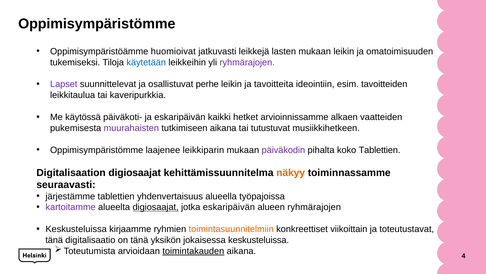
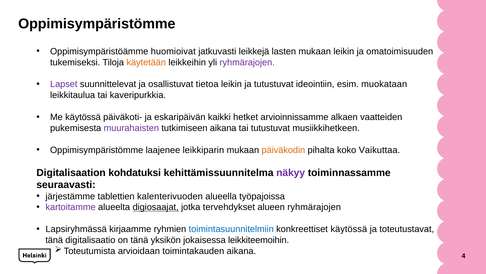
käytetään colour: blue -> orange
perhe: perhe -> tietoa
ja tavoitteita: tavoitteita -> tutustuvat
tavoitteiden: tavoitteiden -> muokataan
päiväkodin colour: purple -> orange
koko Tablettien: Tablettien -> Vaikuttaa
Digitalisaation digiosaajat: digiosaajat -> kohdatuksi
näkyy colour: orange -> purple
yhdenvertaisuus: yhdenvertaisuus -> kalenterivuoden
jotka eskaripäivän: eskaripäivän -> tervehdykset
Keskusteluissa at (76, 229): Keskusteluissa -> Lapsiryhmässä
toimintasuunnitelmiin colour: orange -> blue
konkreettiset viikoittain: viikoittain -> käytössä
jokaisessa keskusteluissa: keskusteluissa -> leikkiteemoihin
toimintakauden underline: present -> none
